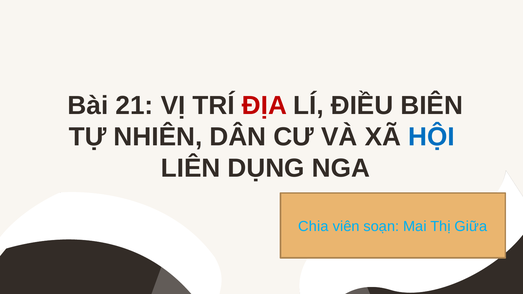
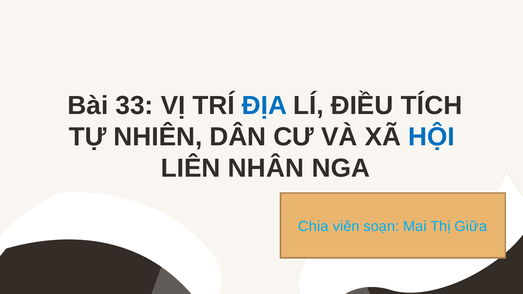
21: 21 -> 33
ĐỊA colour: red -> blue
BIÊN: BIÊN -> TÍCH
DỤNG: DỤNG -> NHÂN
